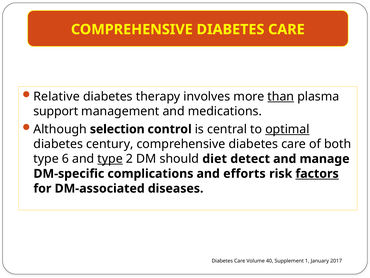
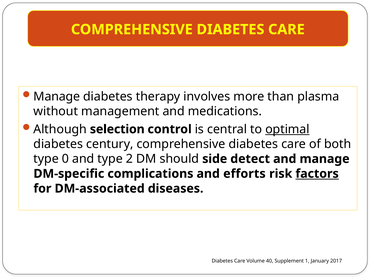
Relative at (57, 96): Relative -> Manage
than underline: present -> none
support: support -> without
6: 6 -> 0
type at (110, 159) underline: present -> none
diet: diet -> side
